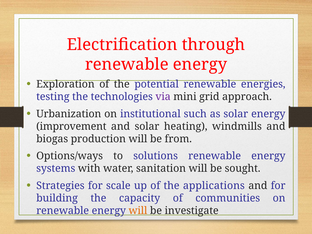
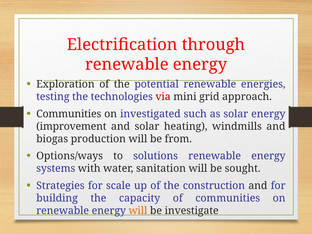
via colour: purple -> red
Urbanization at (69, 114): Urbanization -> Communities
institutional: institutional -> investigated
applications: applications -> construction
